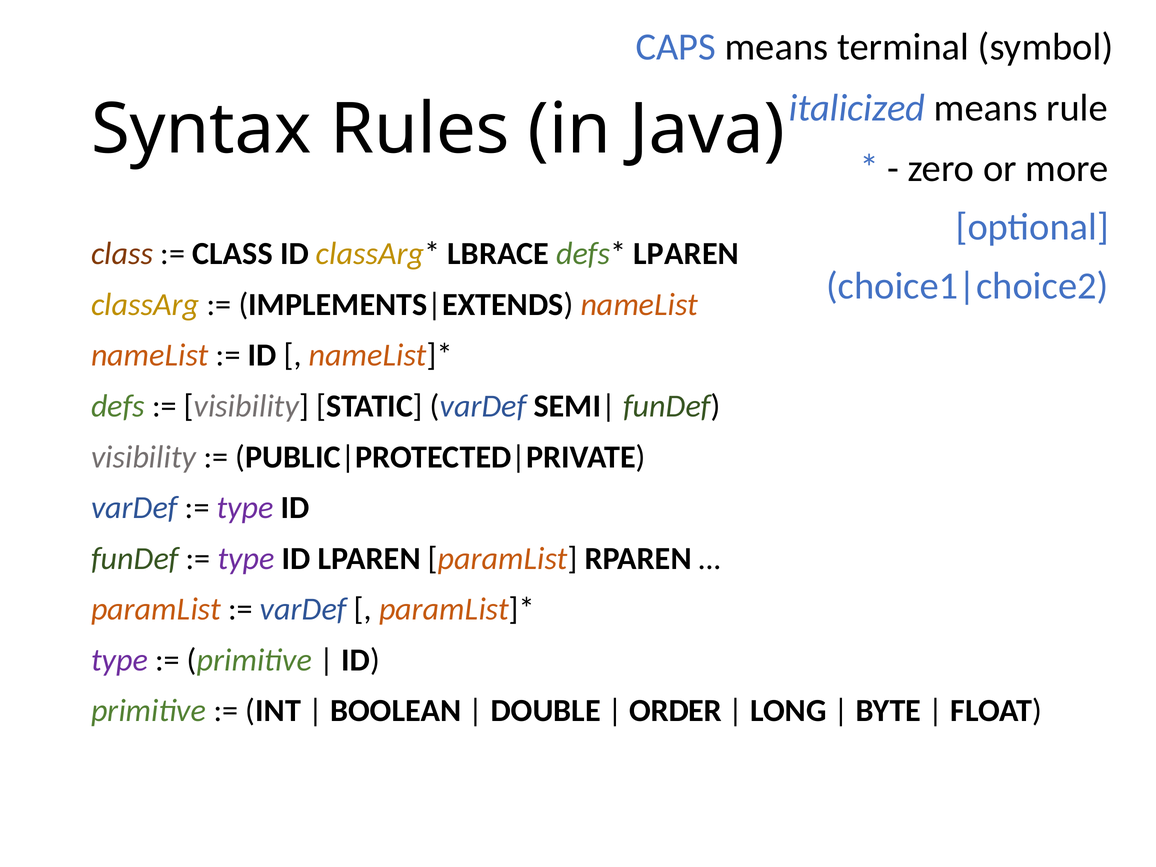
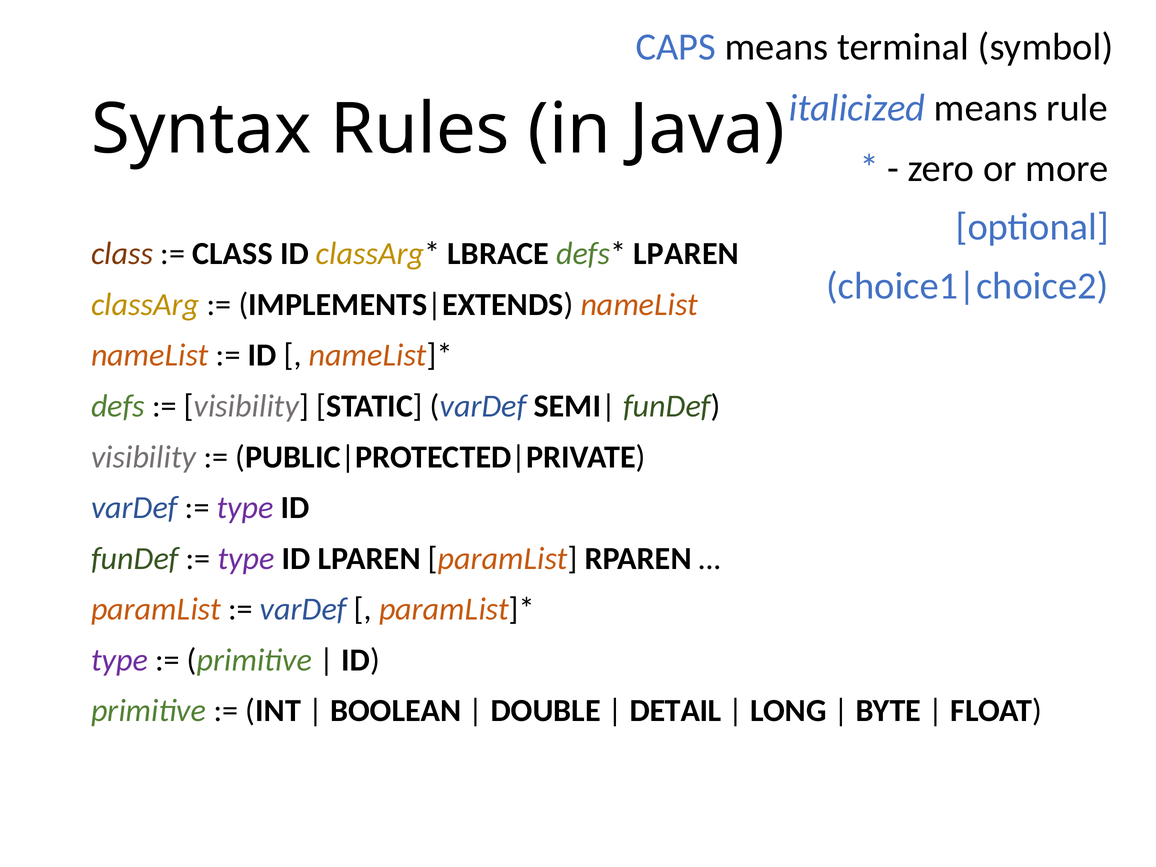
ORDER: ORDER -> DETAIL
